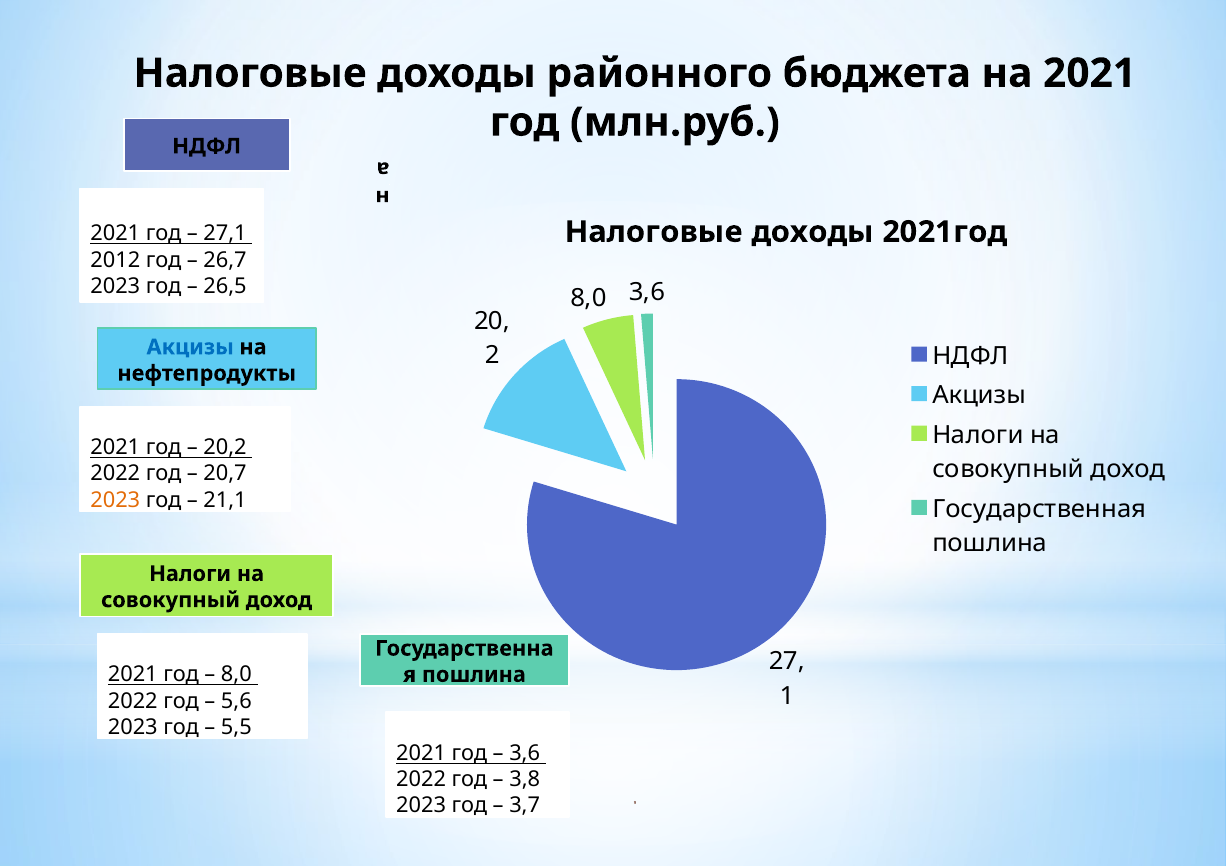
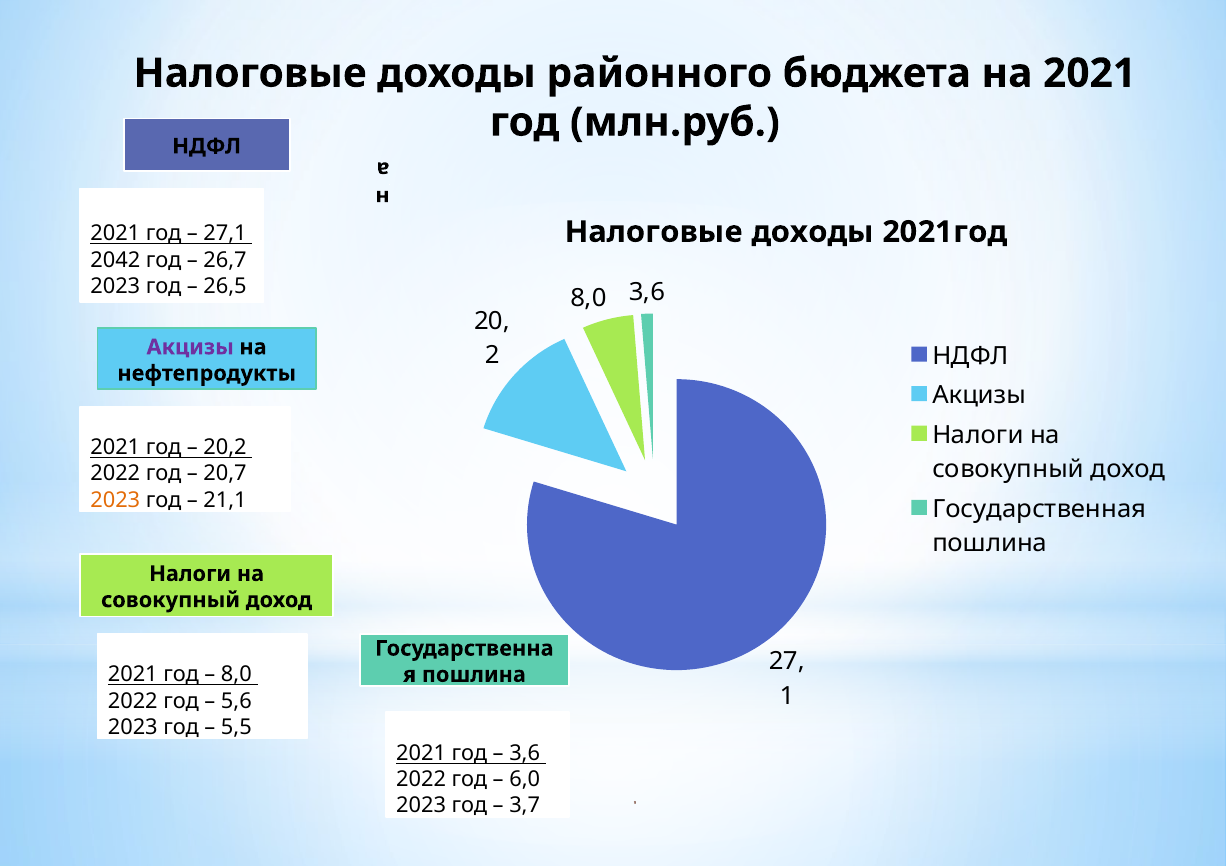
2012: 2012 -> 2042
Акцизы at (190, 347) colour: blue -> purple
3,8: 3,8 -> 6,0
